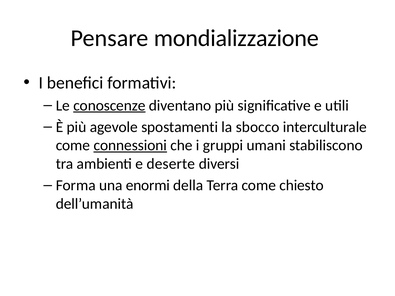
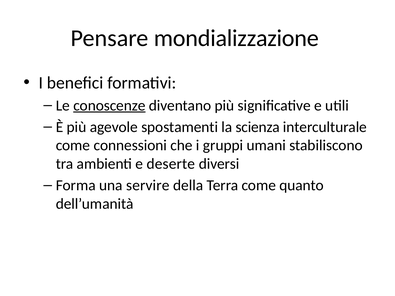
sbocco: sbocco -> scienza
connessioni underline: present -> none
enormi: enormi -> servire
chiesto: chiesto -> quanto
